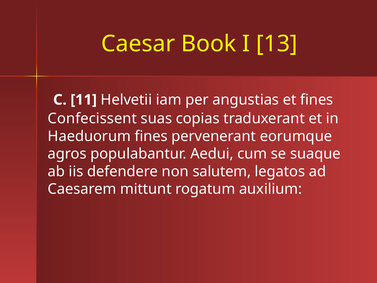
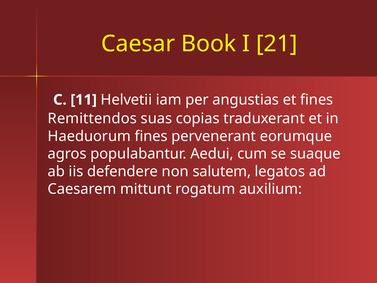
13: 13 -> 21
Confecissent: Confecissent -> Remittendos
